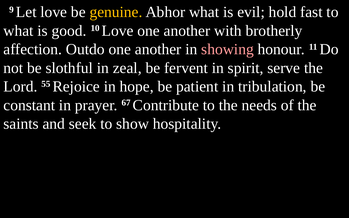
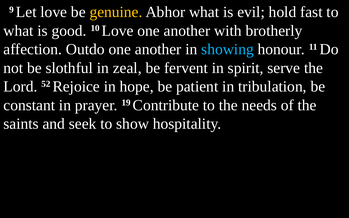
showing colour: pink -> light blue
55: 55 -> 52
67: 67 -> 19
